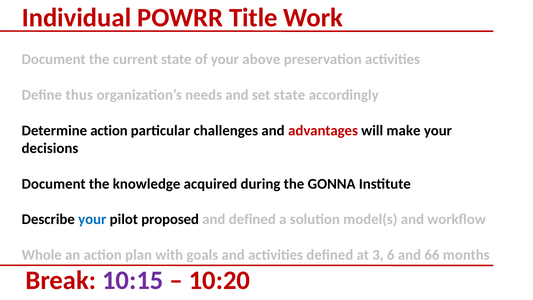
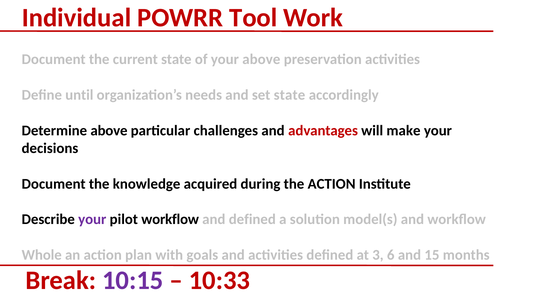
Title: Title -> Tool
thus: thus -> until
Determine action: action -> above
the GONNA: GONNA -> ACTION
your at (92, 219) colour: blue -> purple
pilot proposed: proposed -> workflow
66: 66 -> 15
10:20: 10:20 -> 10:33
